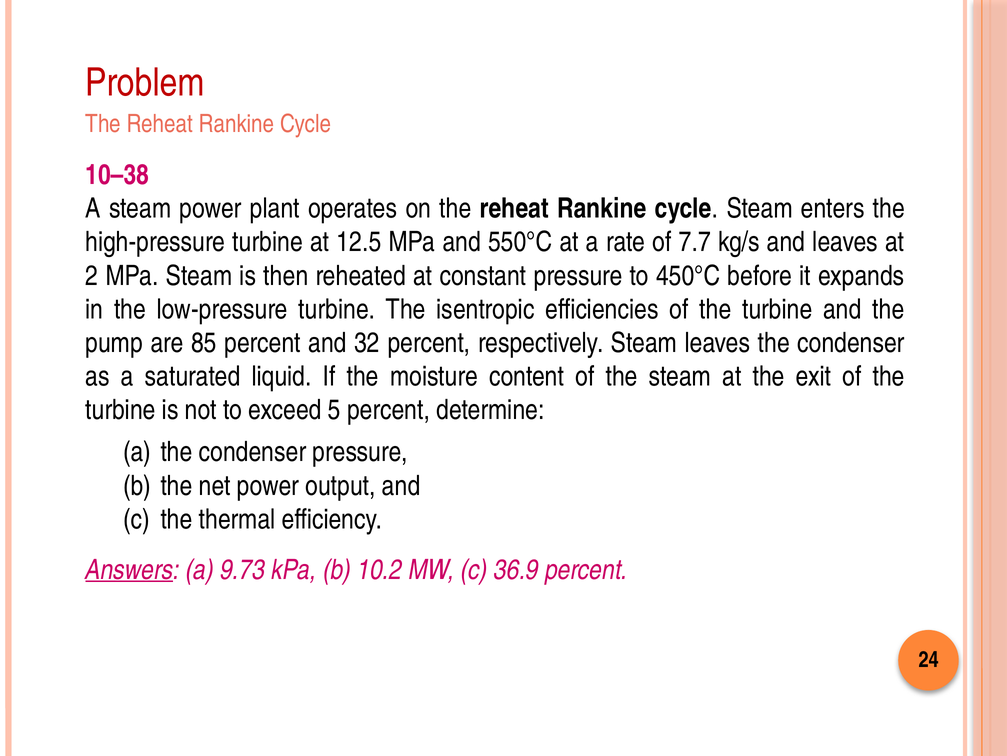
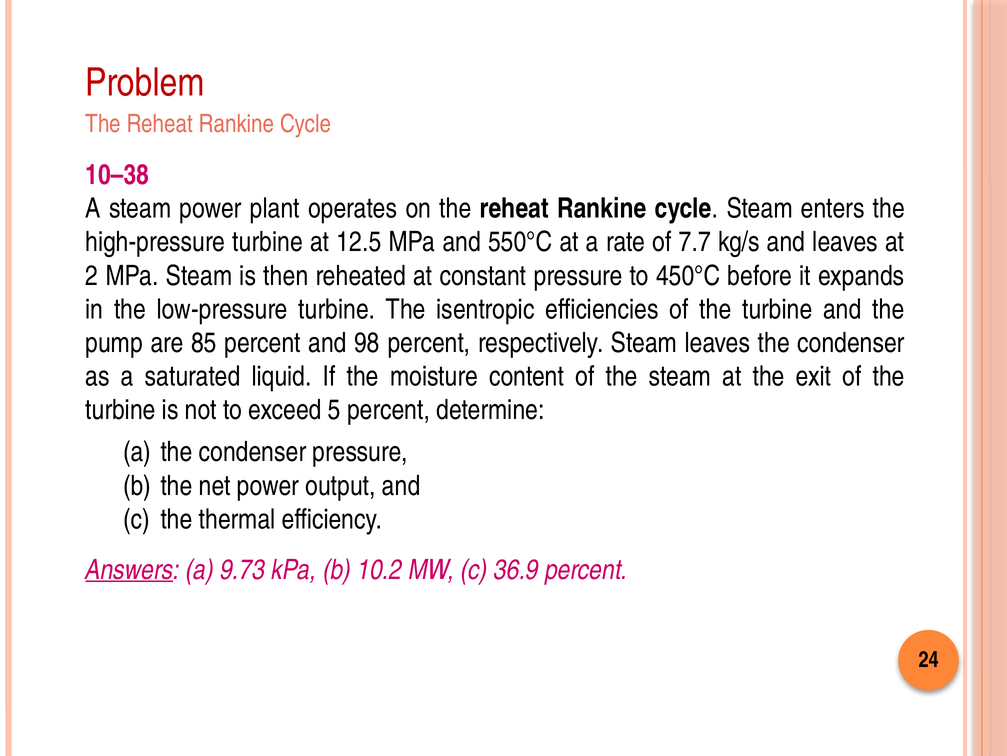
32: 32 -> 98
